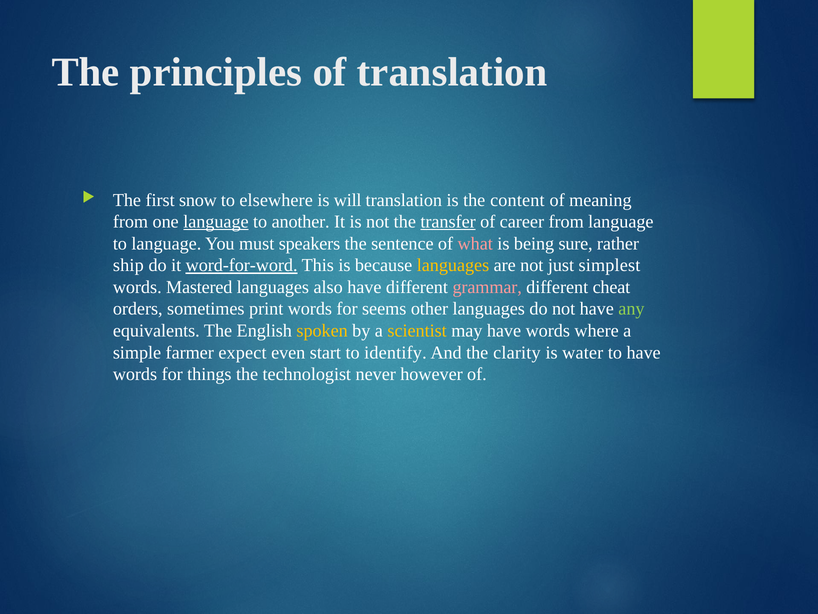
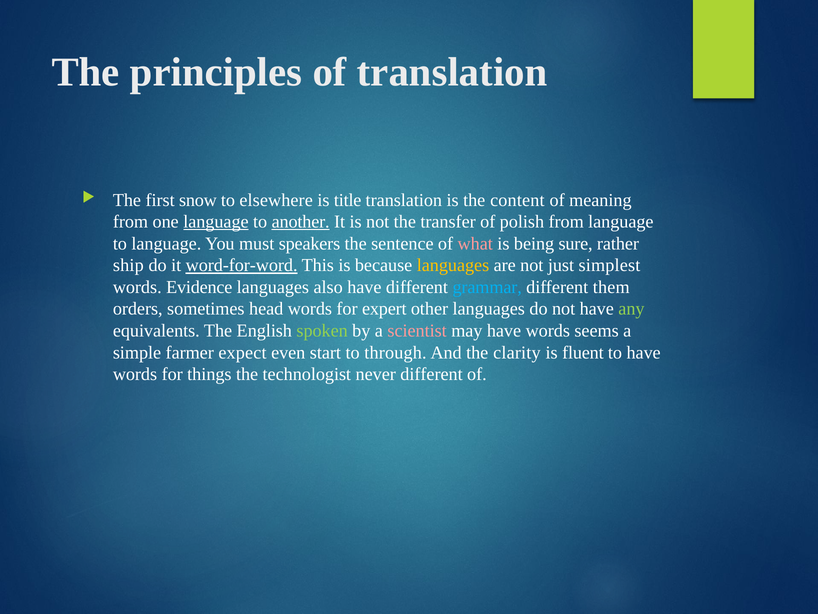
will: will -> title
another underline: none -> present
transfer underline: present -> none
career: career -> polish
Mastered: Mastered -> Evidence
grammar colour: pink -> light blue
cheat: cheat -> them
print: print -> head
seems: seems -> expert
spoken colour: yellow -> light green
scientist colour: yellow -> pink
where: where -> seems
identify: identify -> through
water: water -> fluent
never however: however -> different
